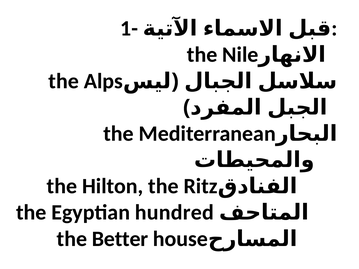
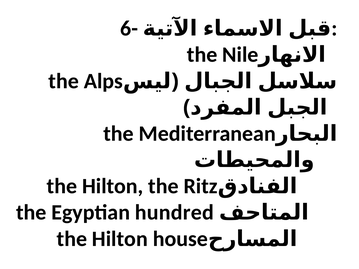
1-: 1- -> 6-
Better at (120, 239): Better -> Hilton
